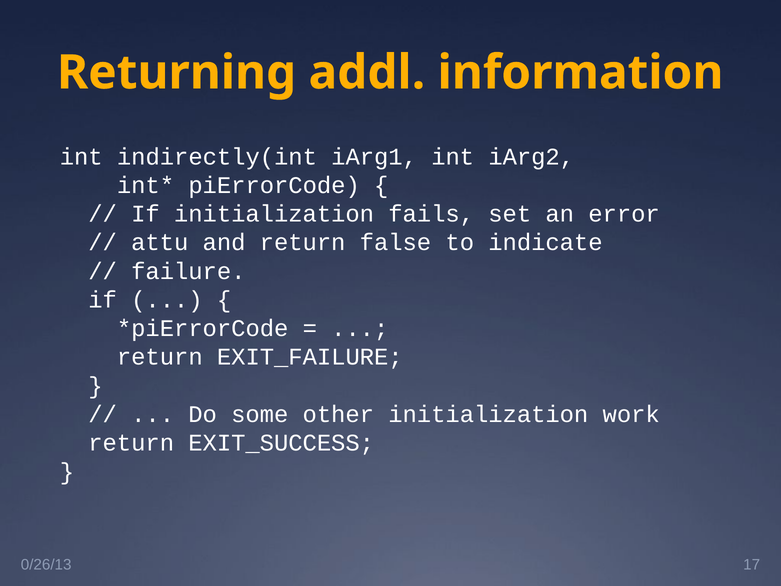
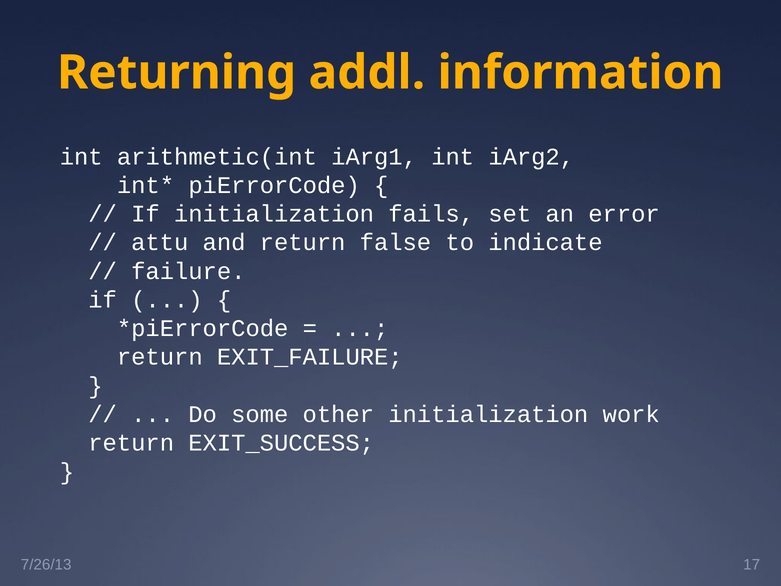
indirectly(int: indirectly(int -> arithmetic(int
0/26/13: 0/26/13 -> 7/26/13
